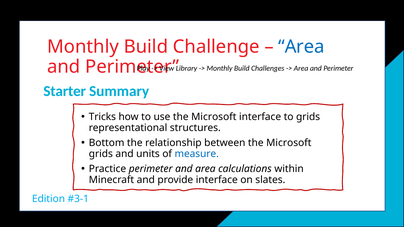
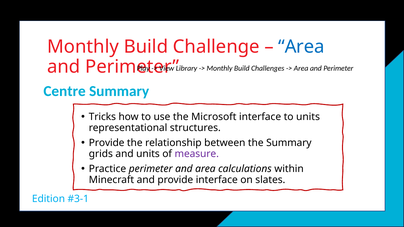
Starter: Starter -> Centre
to grids: grids -> units
Bottom at (107, 143): Bottom -> Provide
between the Microsoft: Microsoft -> Summary
measure colour: blue -> purple
